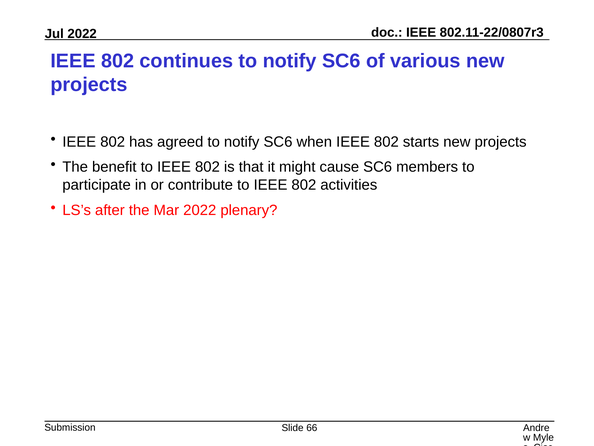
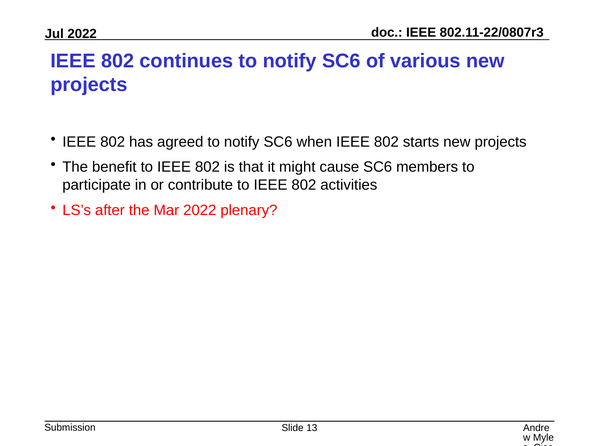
66: 66 -> 13
